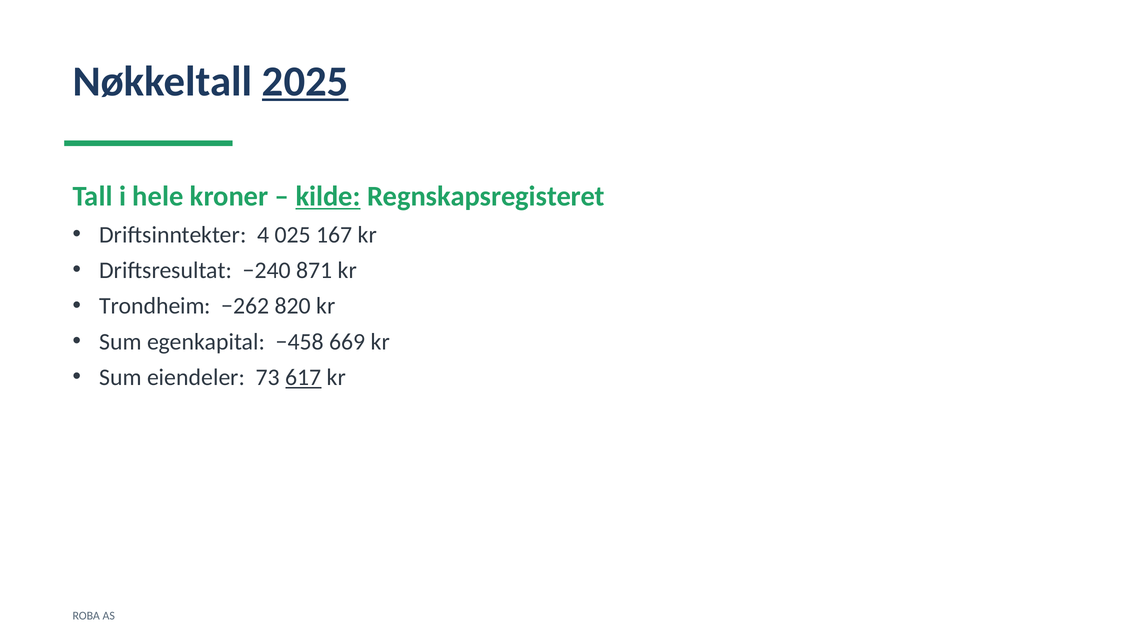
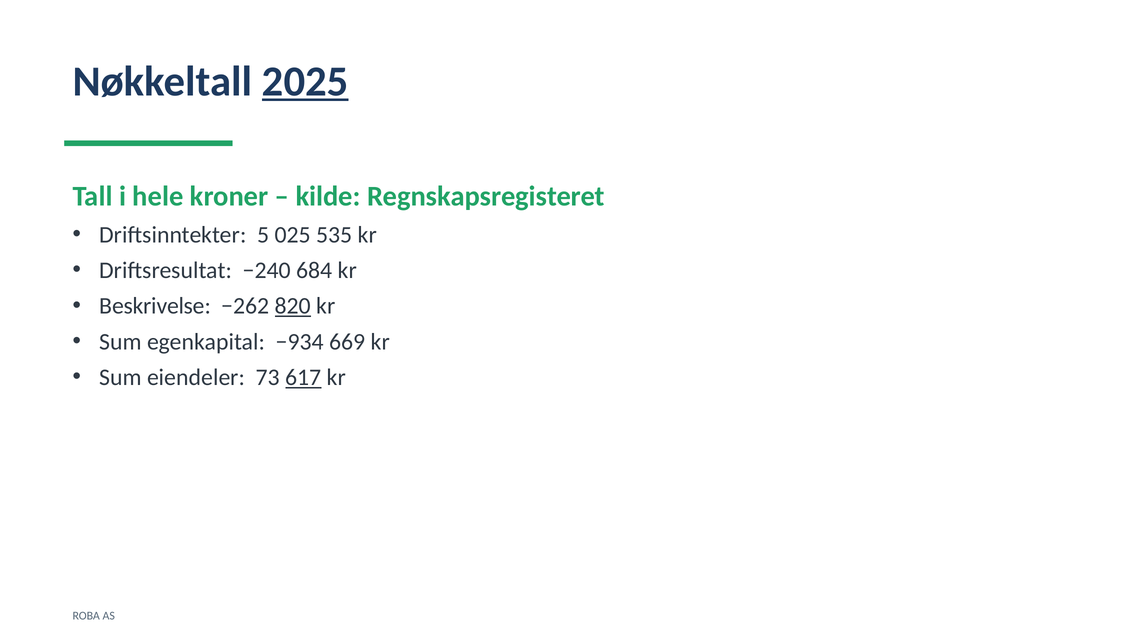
kilde underline: present -> none
4: 4 -> 5
167: 167 -> 535
871: 871 -> 684
Trondheim: Trondheim -> Beskrivelse
820 underline: none -> present
−458: −458 -> −934
